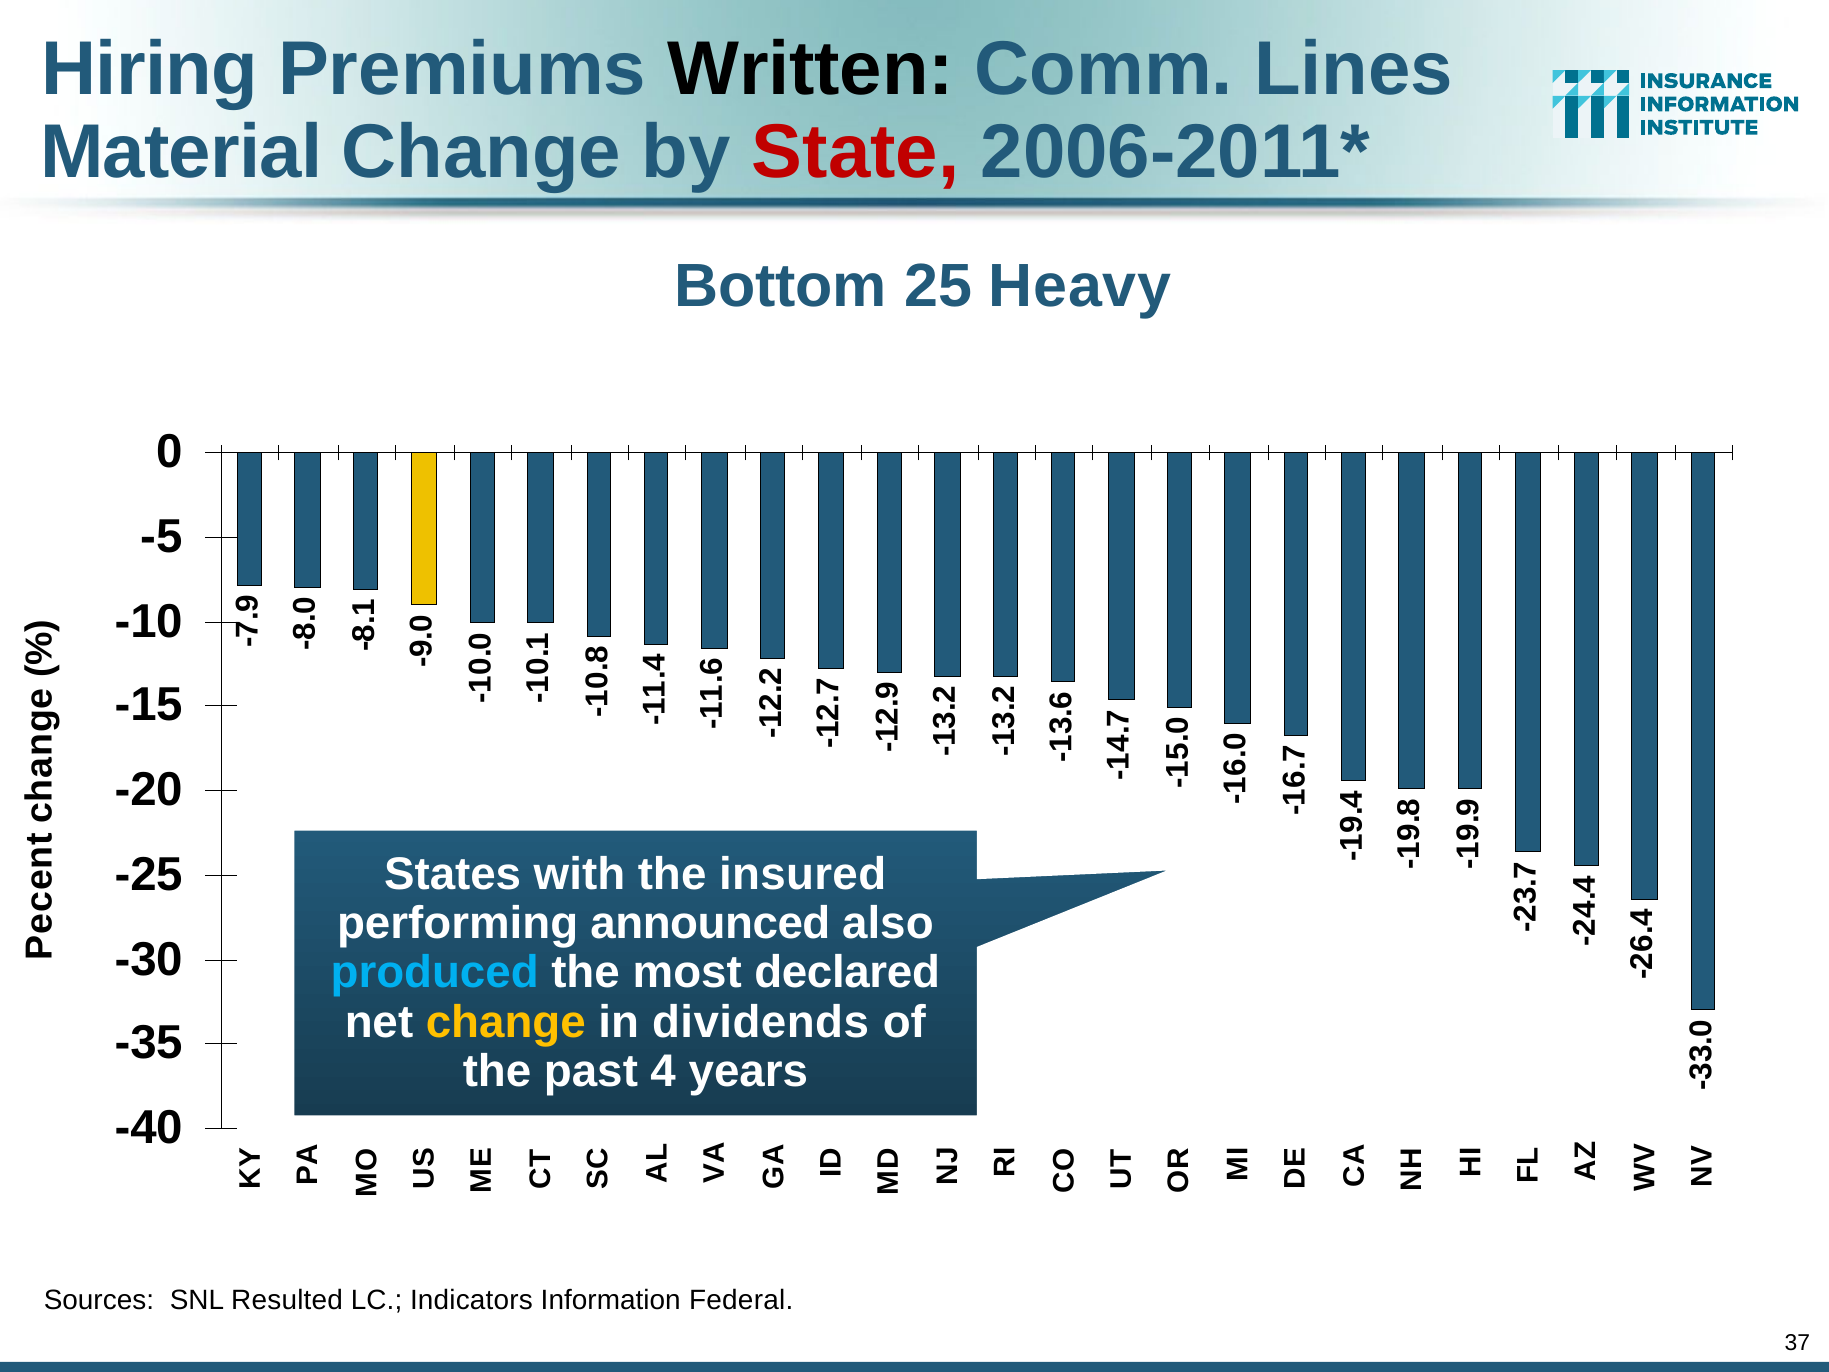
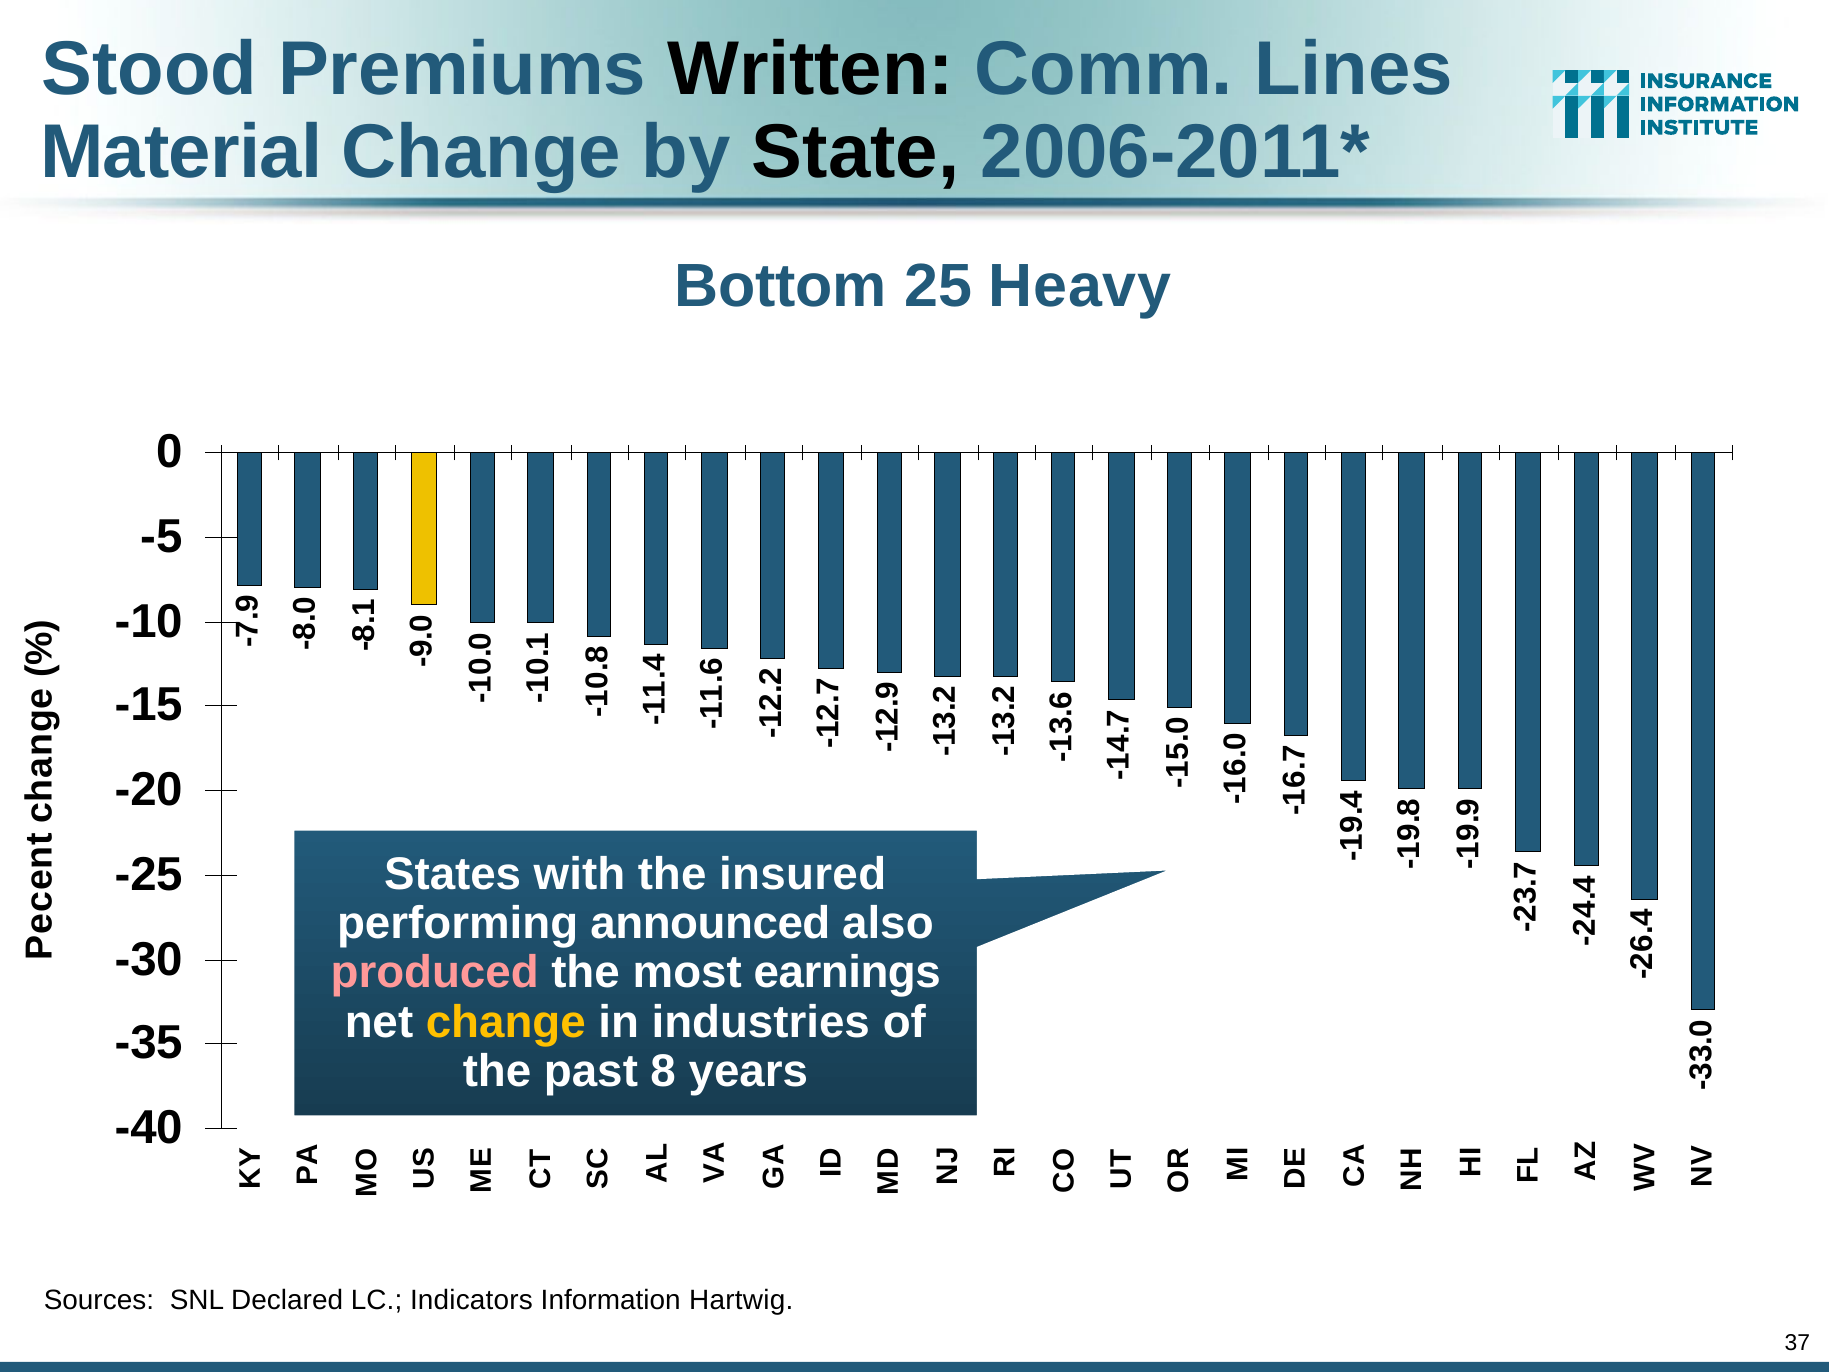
Hiring: Hiring -> Stood
State colour: red -> black
produced colour: light blue -> pink
declared: declared -> earnings
dividends: dividends -> industries
past 4: 4 -> 8
Resulted: Resulted -> Declared
Federal: Federal -> Hartwig
